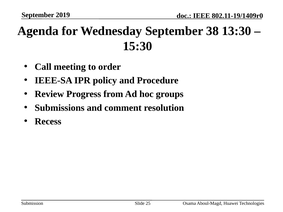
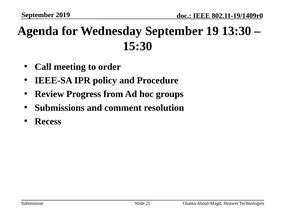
38: 38 -> 19
